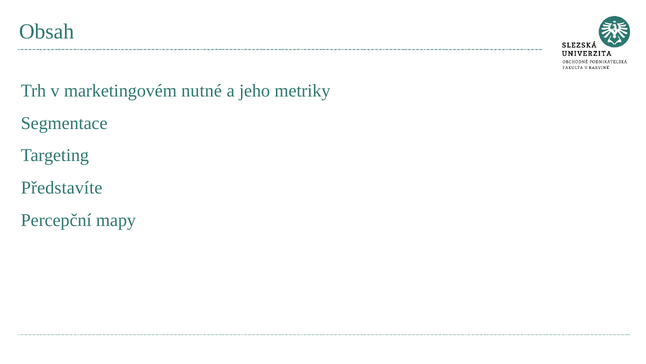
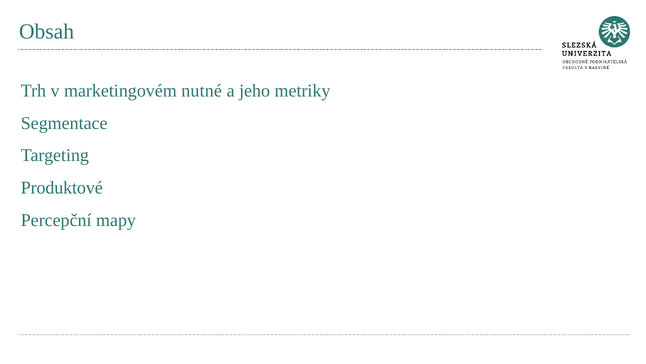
Představíte: Představíte -> Produktové
